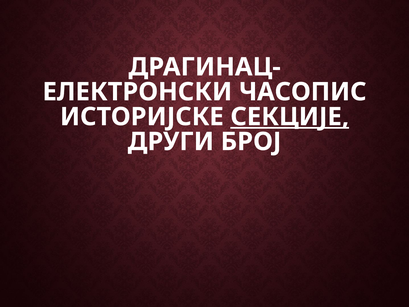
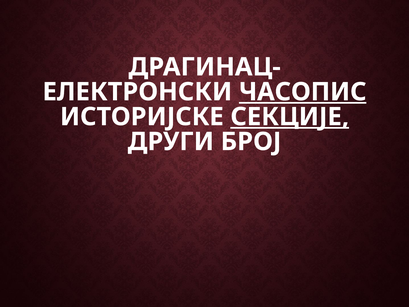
ЧАСОПИС underline: none -> present
